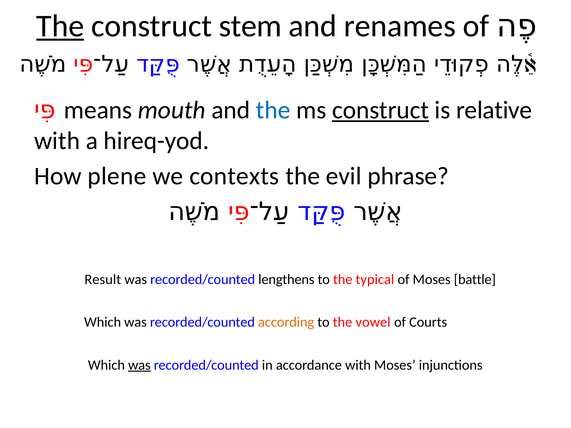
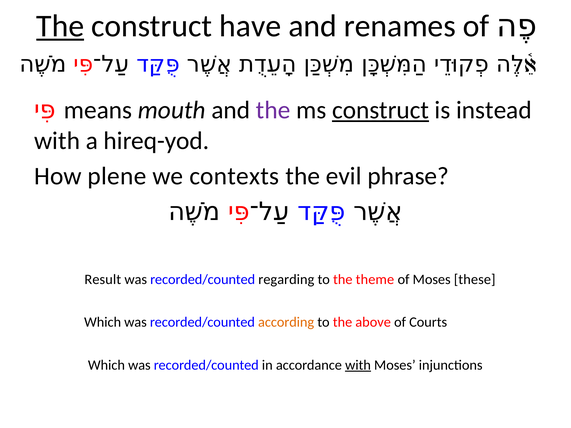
stem: stem -> have
the at (273, 110) colour: blue -> purple
relative: relative -> instead
lengthens: lengthens -> regarding
typical: typical -> theme
battle: battle -> these
vowel: vowel -> above
was at (139, 365) underline: present -> none
with at (358, 365) underline: none -> present
